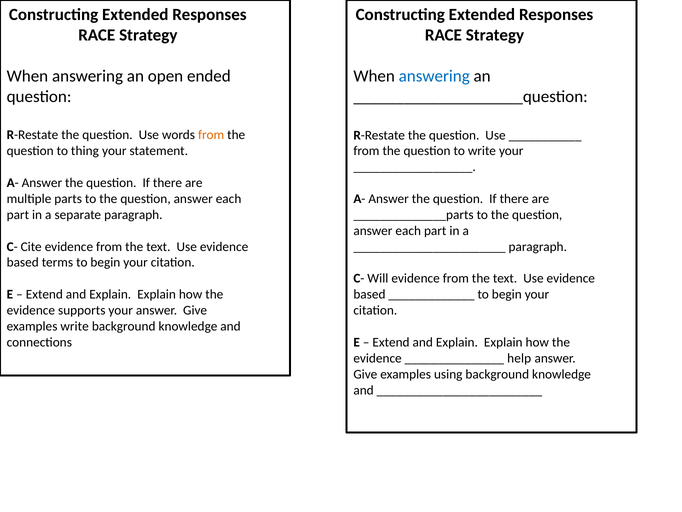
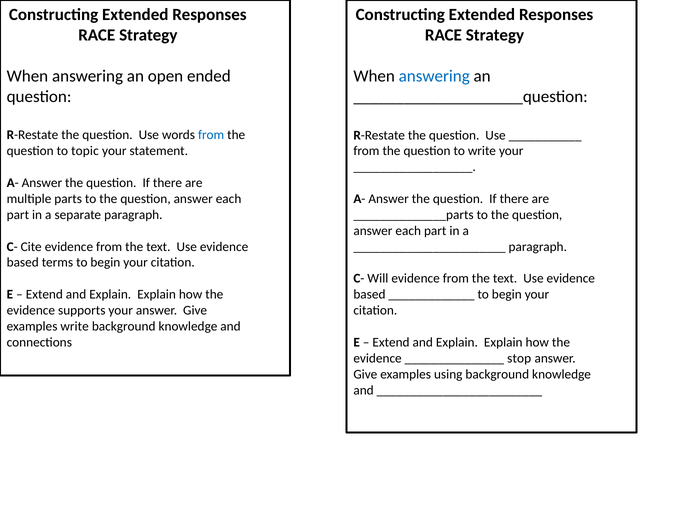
from at (211, 135) colour: orange -> blue
thing: thing -> topic
help: help -> stop
